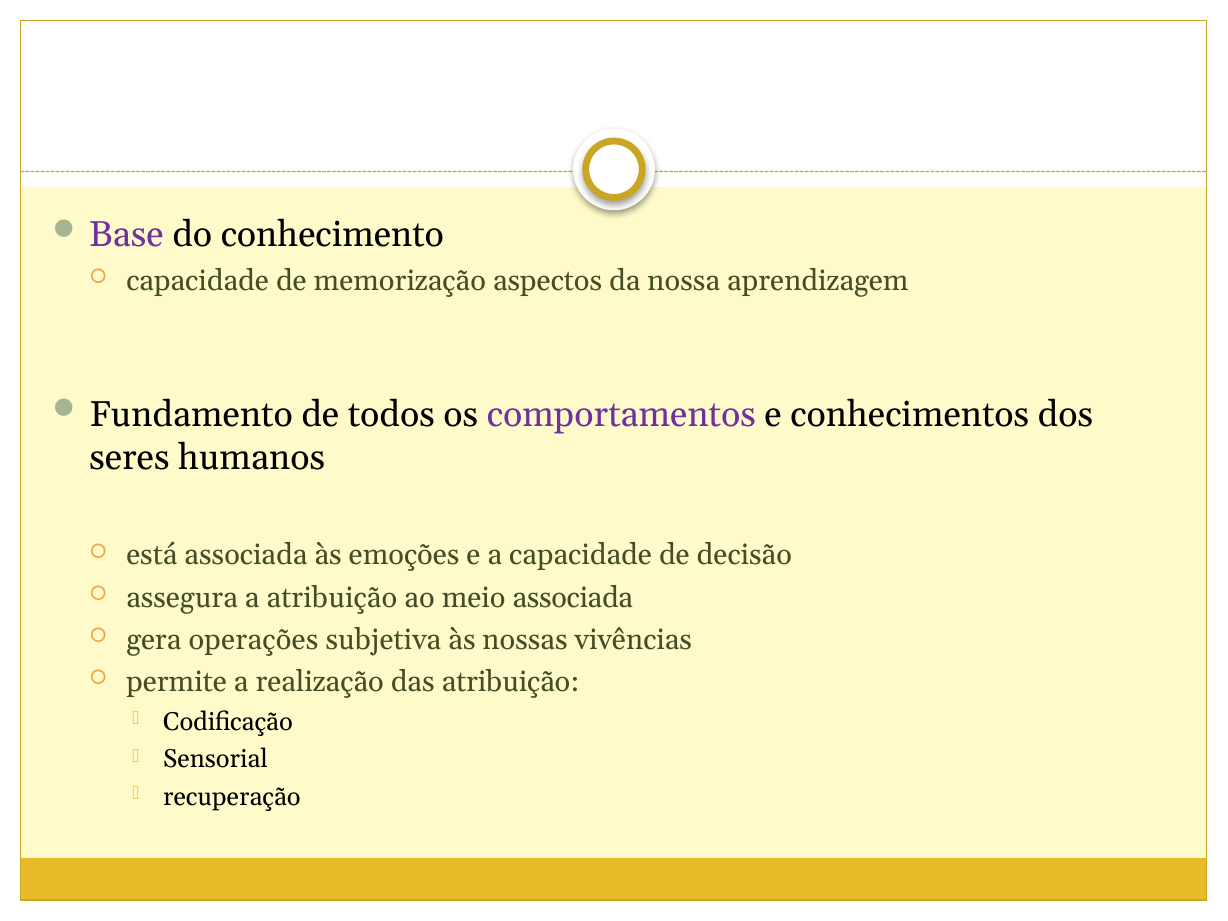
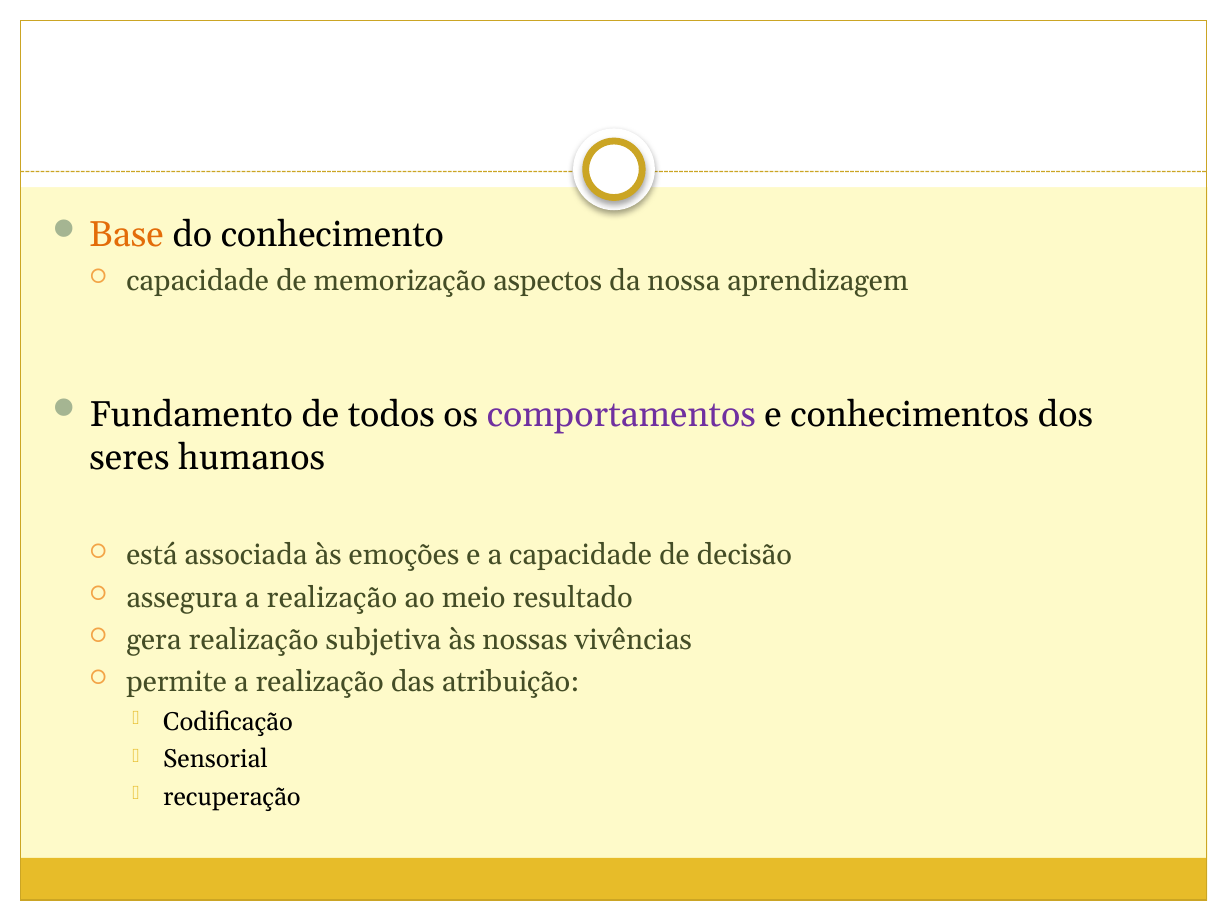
Base colour: purple -> orange
assegura a atribuição: atribuição -> realização
meio associada: associada -> resultado
gera operações: operações -> realização
